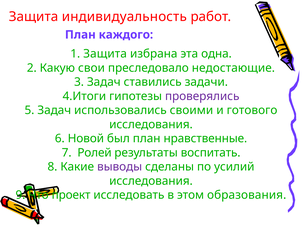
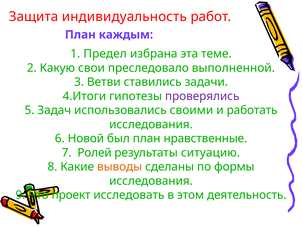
каждого: каждого -> каждым
1 Защита: Защита -> Предел
одна: одна -> теме
недостающие: недостающие -> выполненной
3 Задач: Задач -> Ветви
готового: готового -> работать
воспитать: воспитать -> ситуацию
выводы colour: purple -> orange
усилий: усилий -> формы
образования: образования -> деятельность
